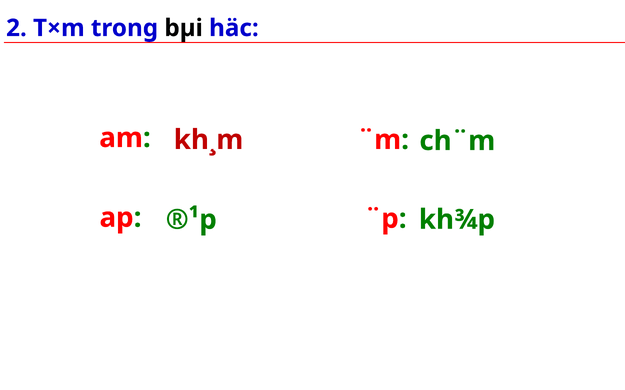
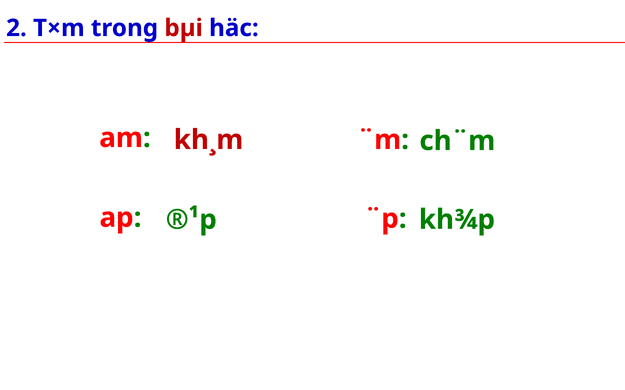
bµi colour: black -> red
